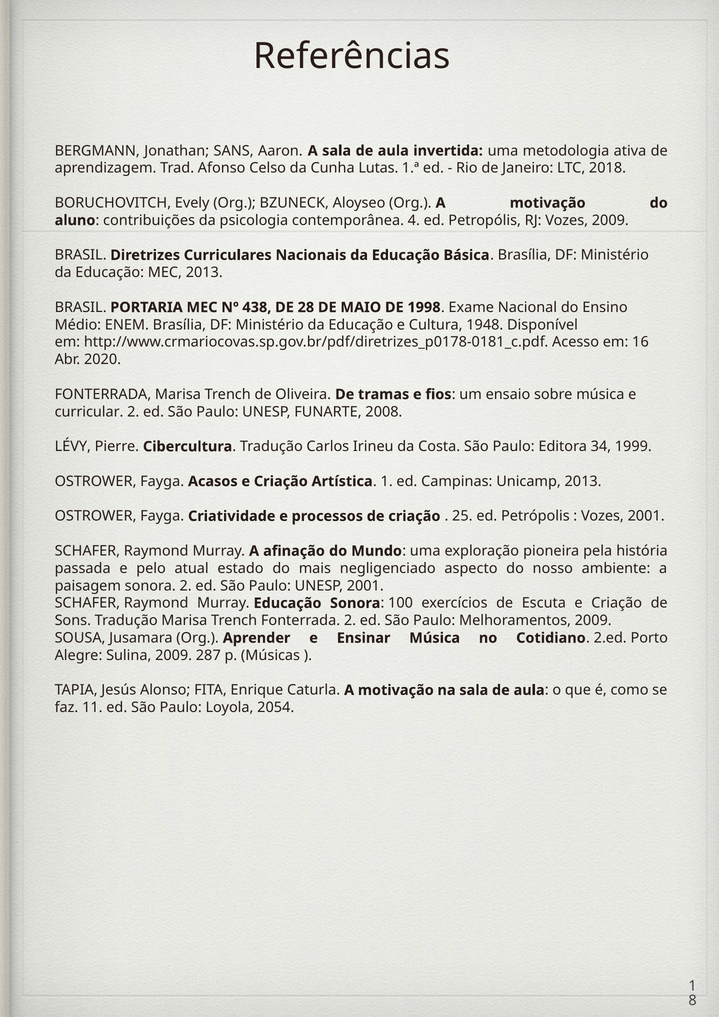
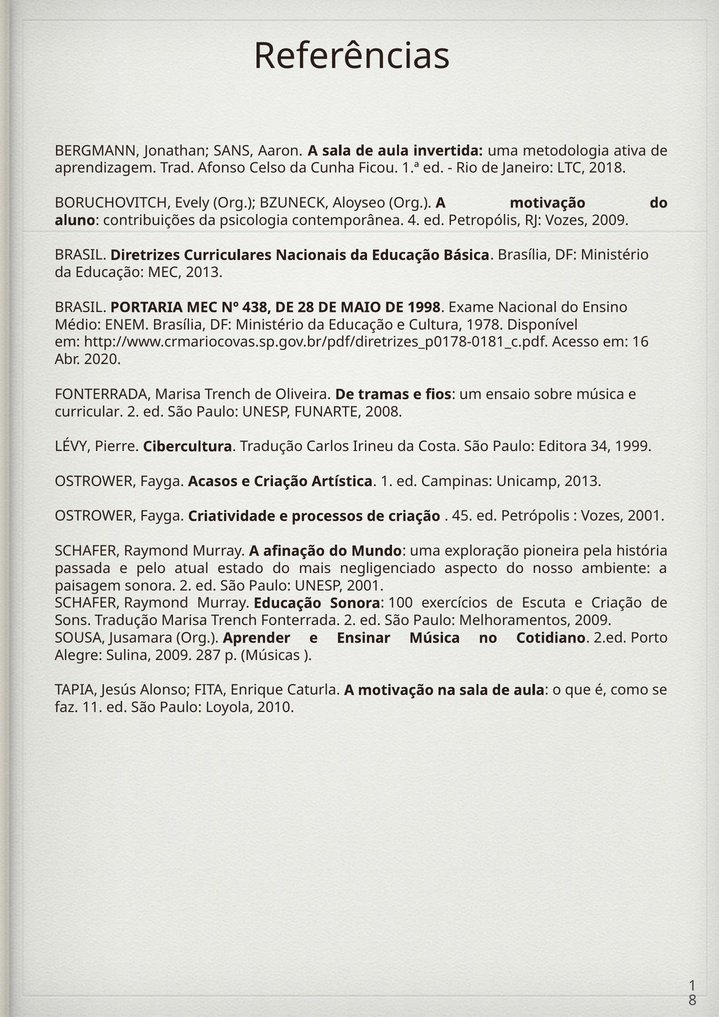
Lutas: Lutas -> Ficou
1948: 1948 -> 1978
25: 25 -> 45
2054: 2054 -> 2010
